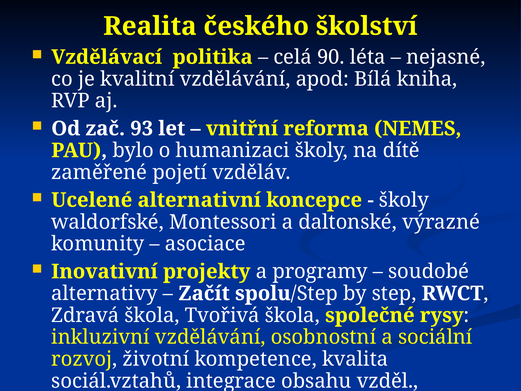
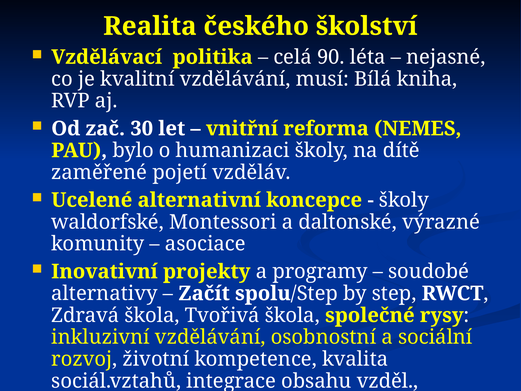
apod: apod -> musí
93: 93 -> 30
